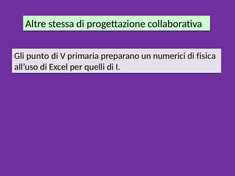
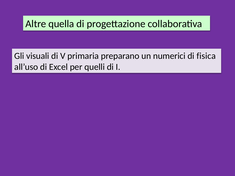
stessa: stessa -> quella
punto: punto -> visuali
